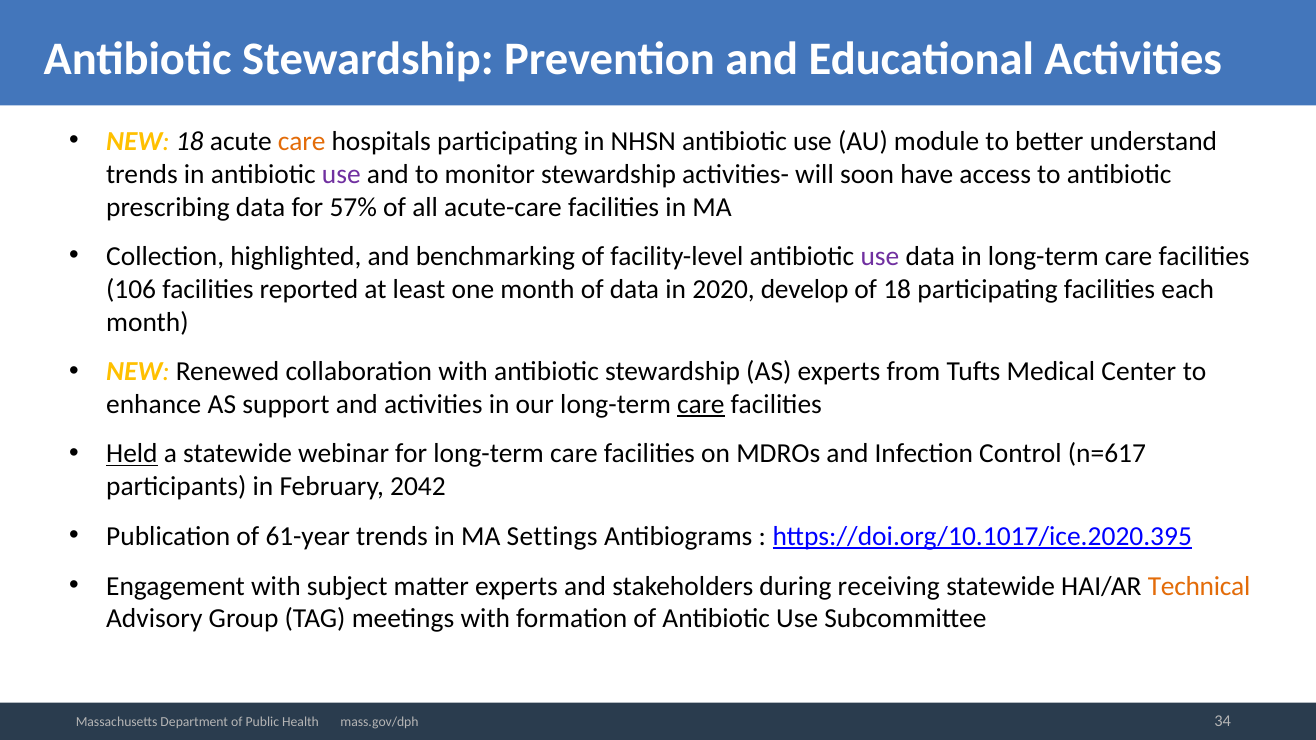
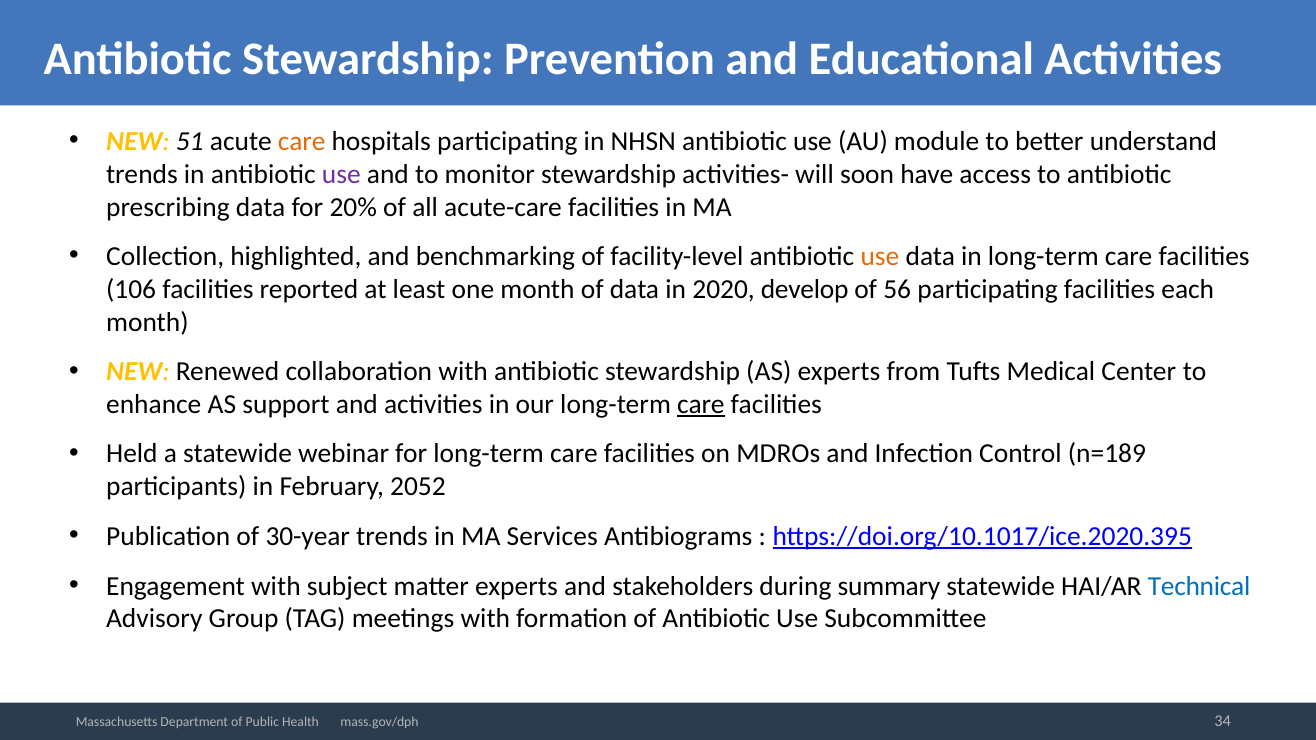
NEW 18: 18 -> 51
57%: 57% -> 20%
use at (880, 257) colour: purple -> orange
of 18: 18 -> 56
Held underline: present -> none
n=617: n=617 -> n=189
2042: 2042 -> 2052
61-year: 61-year -> 30-year
Settings: Settings -> Services
receiving: receiving -> summary
Technical colour: orange -> blue
